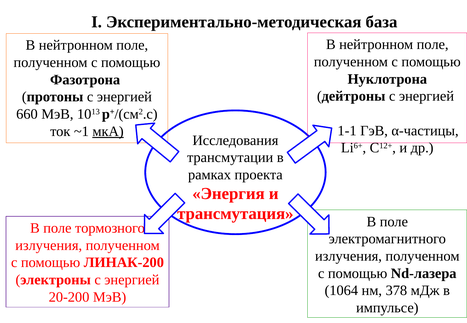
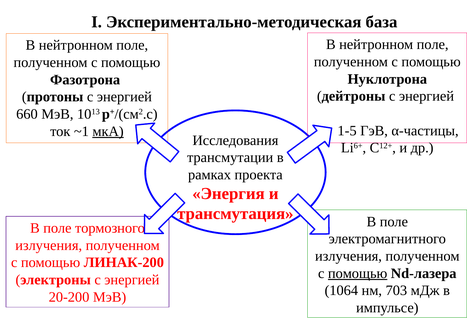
1-1: 1-1 -> 1-5
помощью at (358, 274) underline: none -> present
378: 378 -> 703
